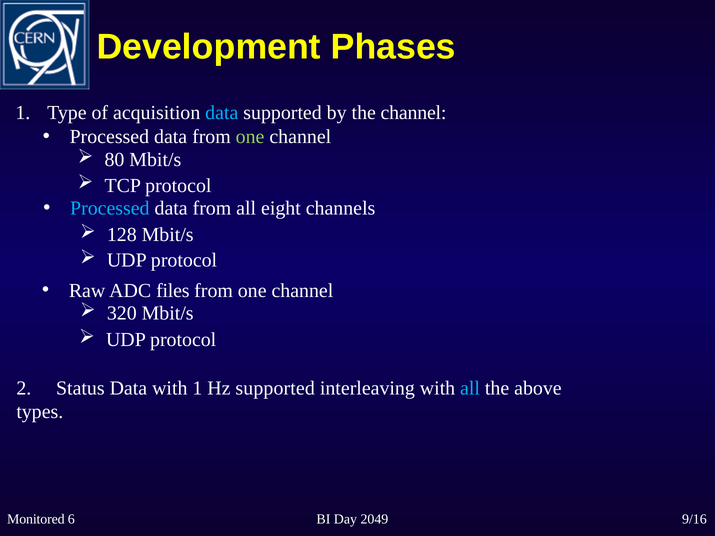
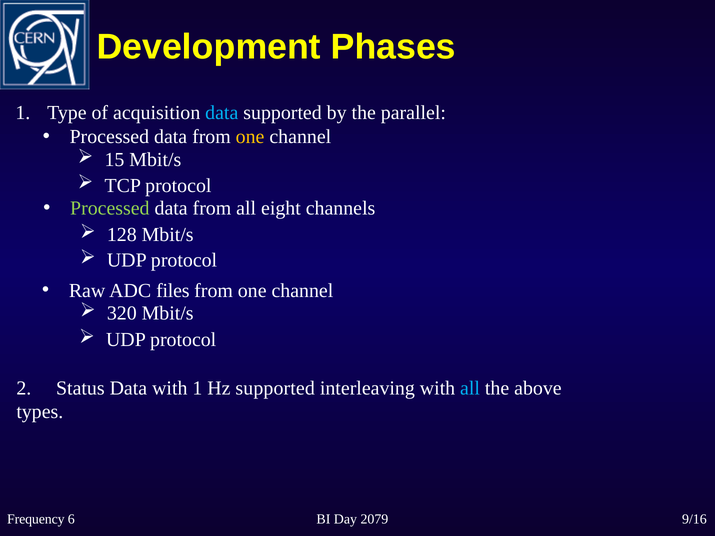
the channel: channel -> parallel
one at (250, 137) colour: light green -> yellow
80: 80 -> 15
Processed at (110, 208) colour: light blue -> light green
Monitored: Monitored -> Frequency
2049: 2049 -> 2079
